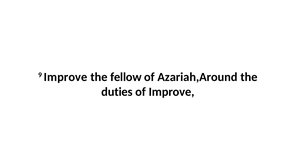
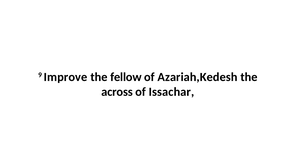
Azariah,Around: Azariah,Around -> Azariah,Kedesh
duties: duties -> across
of Improve: Improve -> Issachar
